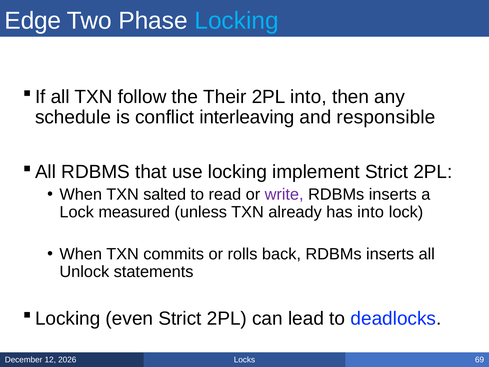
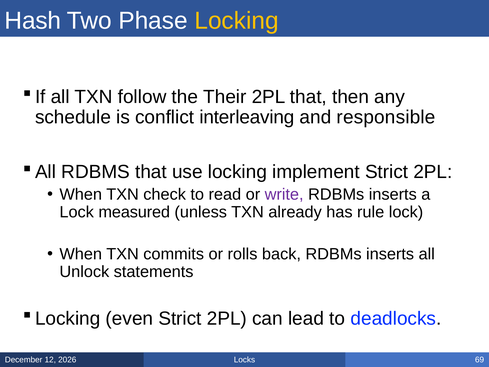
Edge: Edge -> Hash
Locking at (237, 21) colour: light blue -> yellow
2PL into: into -> that
salted: salted -> check
has into: into -> rule
